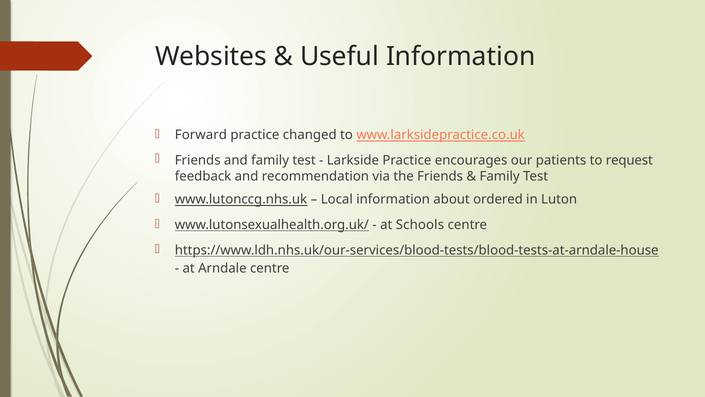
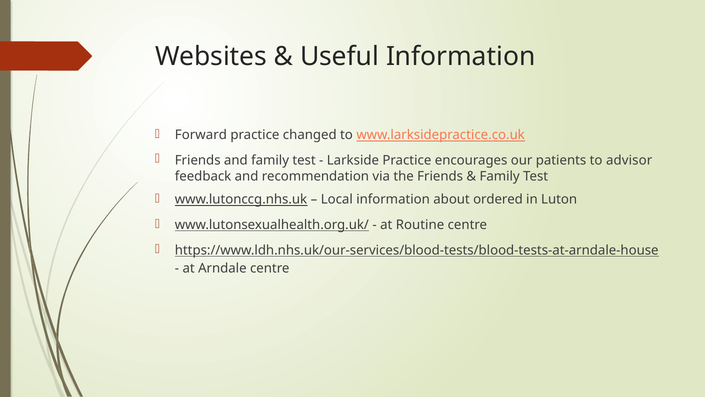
request: request -> advisor
Schools: Schools -> Routine
